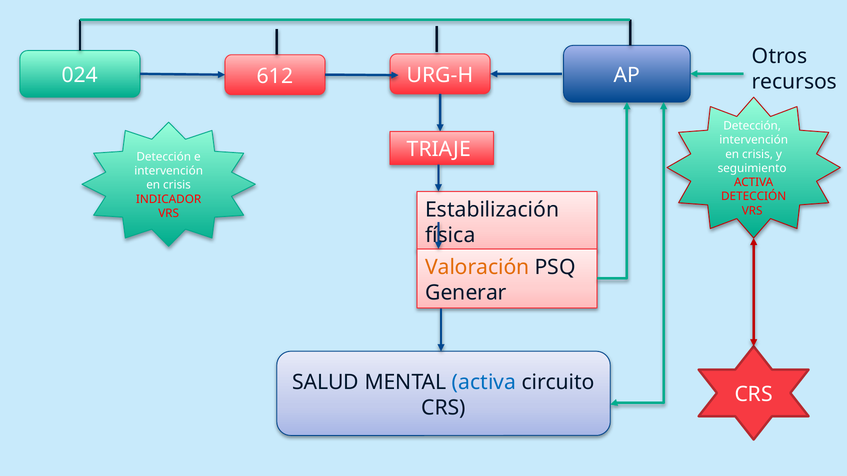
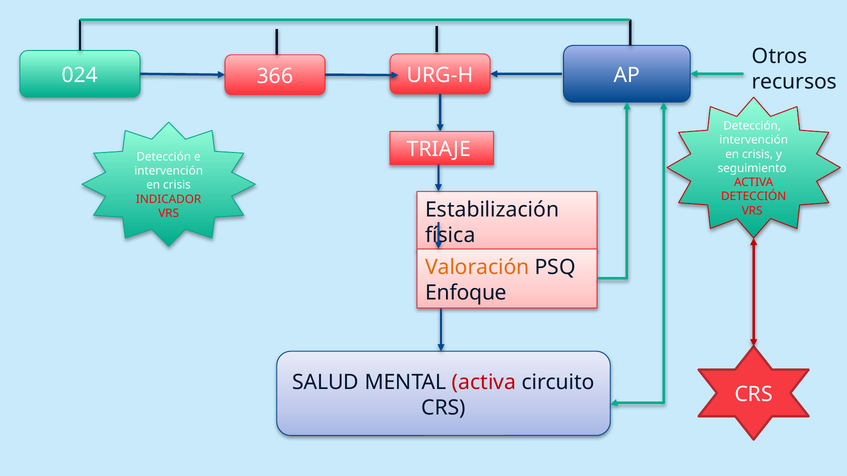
612: 612 -> 366
Generar: Generar -> Enfoque
activa at (484, 382) colour: blue -> red
